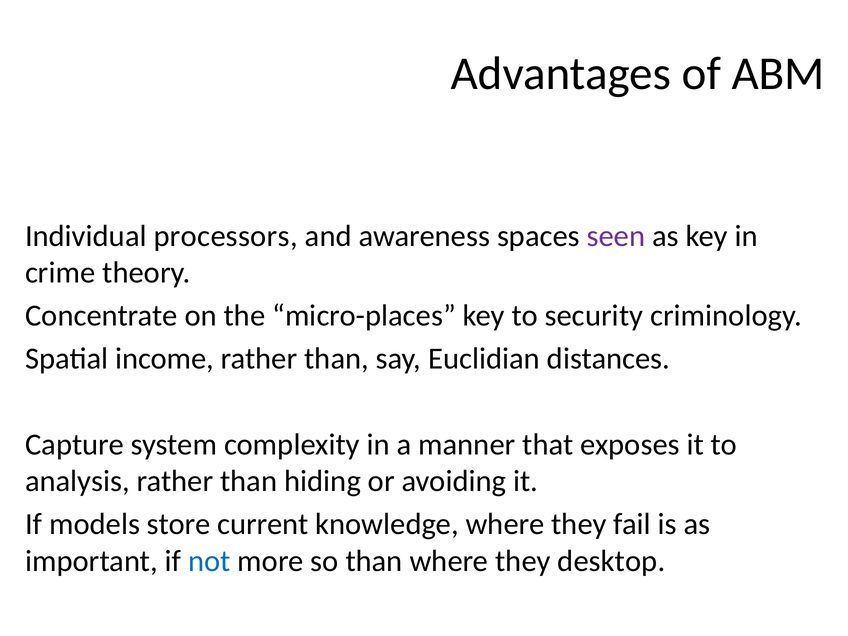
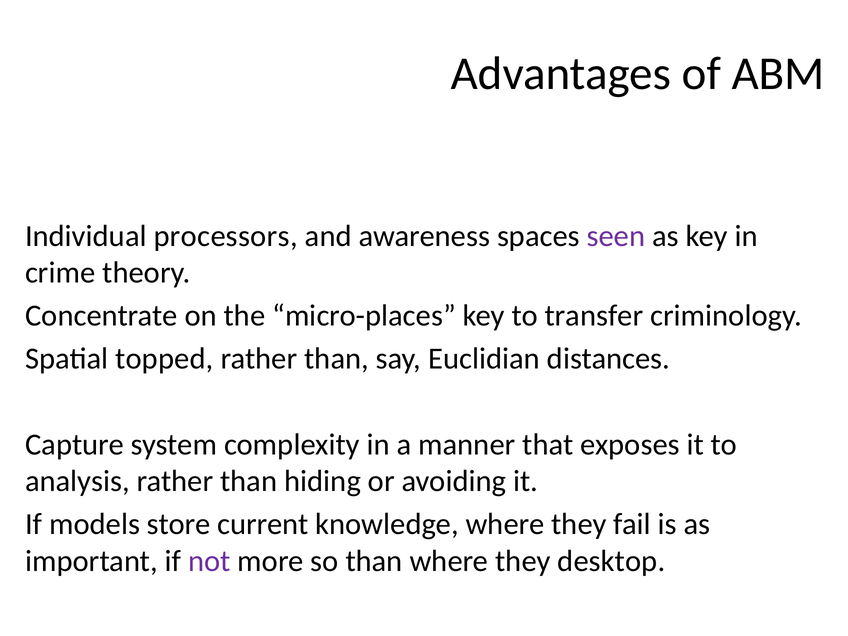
security: security -> transfer
income: income -> topped
not colour: blue -> purple
